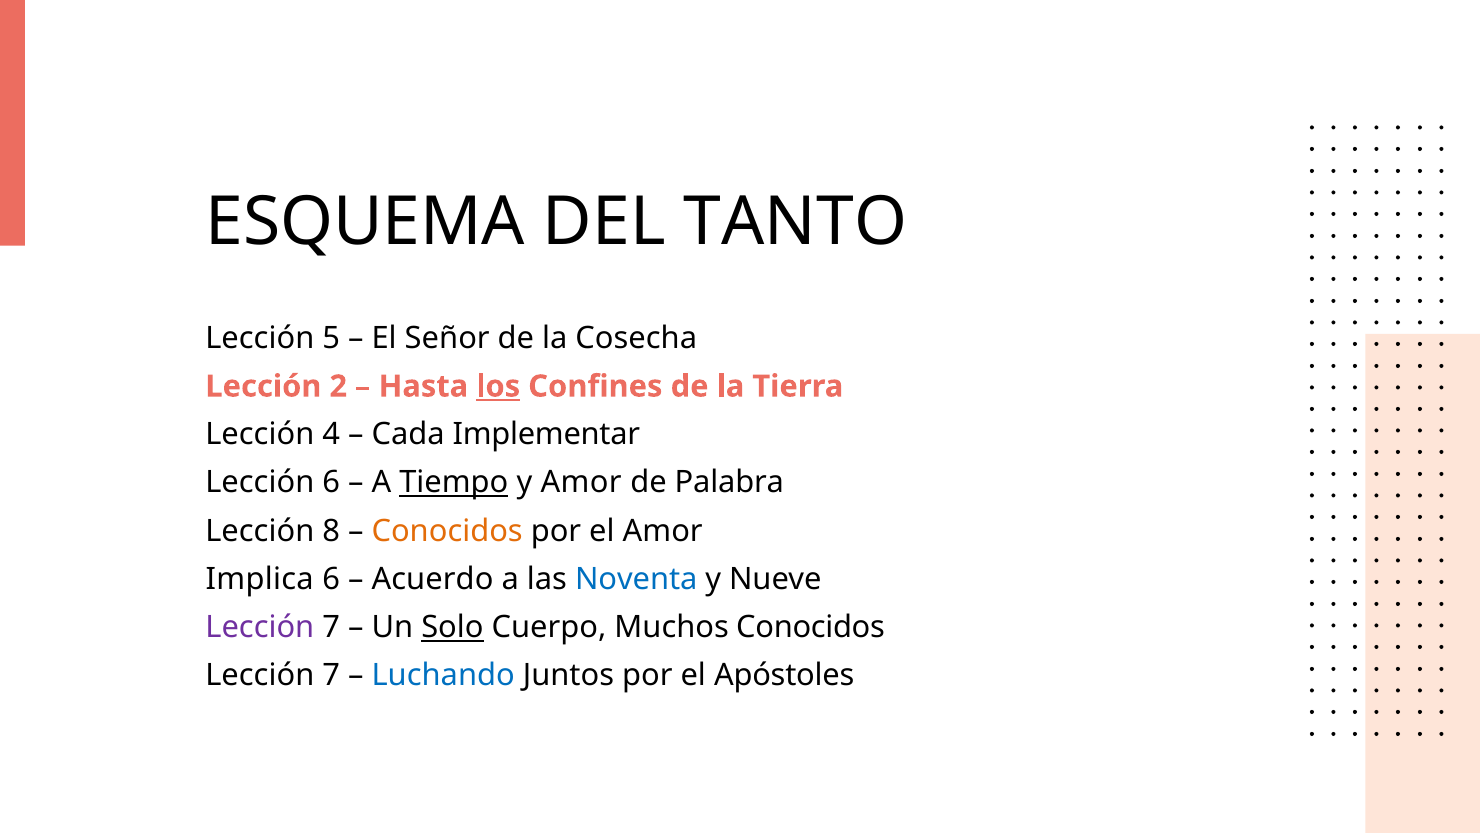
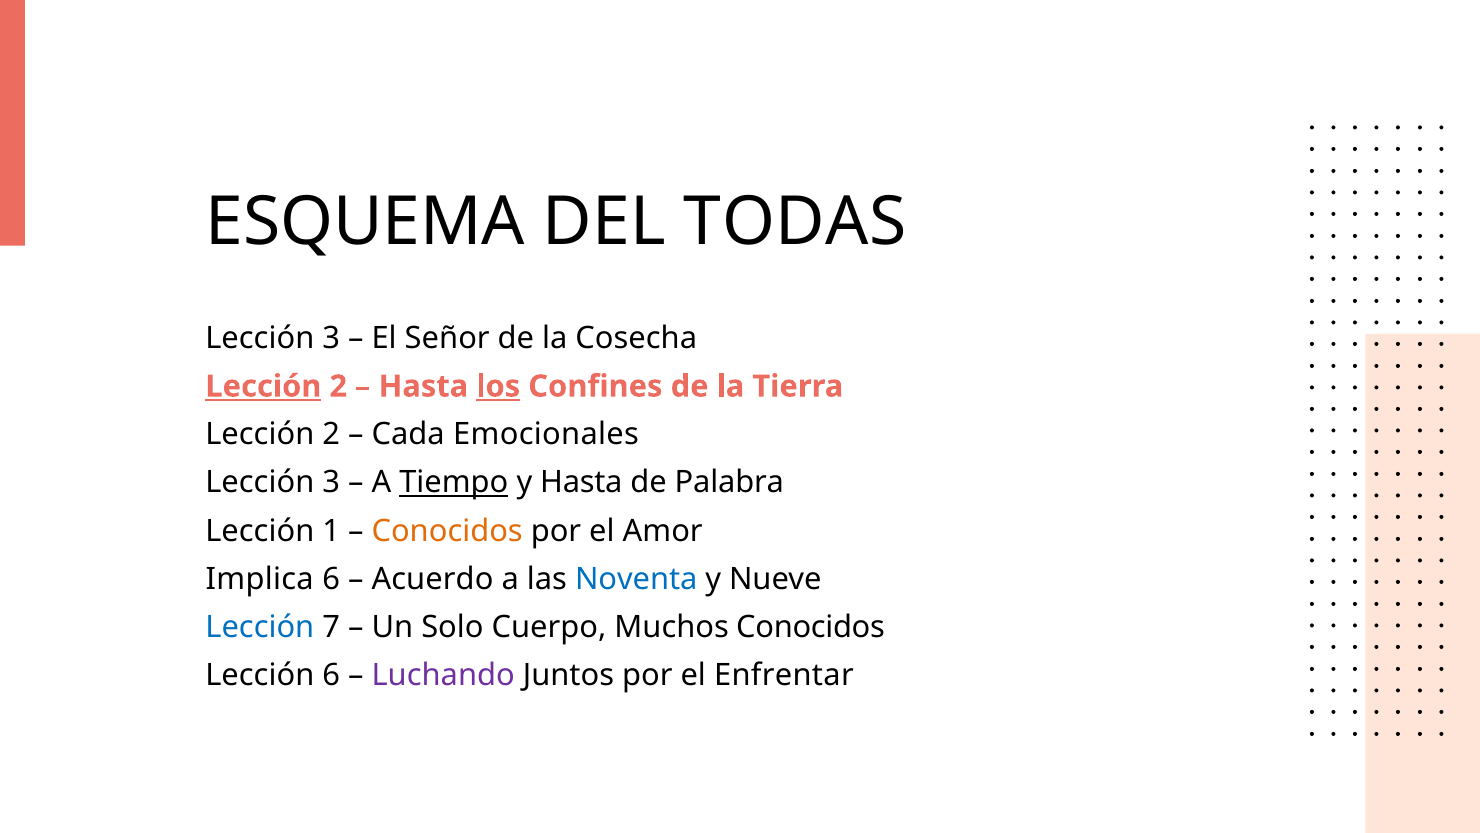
TANTO: TANTO -> TODAS
5 at (331, 338): 5 -> 3
Lección at (263, 386) underline: none -> present
4 at (331, 434): 4 -> 2
Implementar: Implementar -> Emocionales
6 at (331, 482): 6 -> 3
y Amor: Amor -> Hasta
8: 8 -> 1
Lección at (260, 627) colour: purple -> blue
Solo underline: present -> none
7 at (331, 675): 7 -> 6
Luchando colour: blue -> purple
Apóstoles: Apóstoles -> Enfrentar
